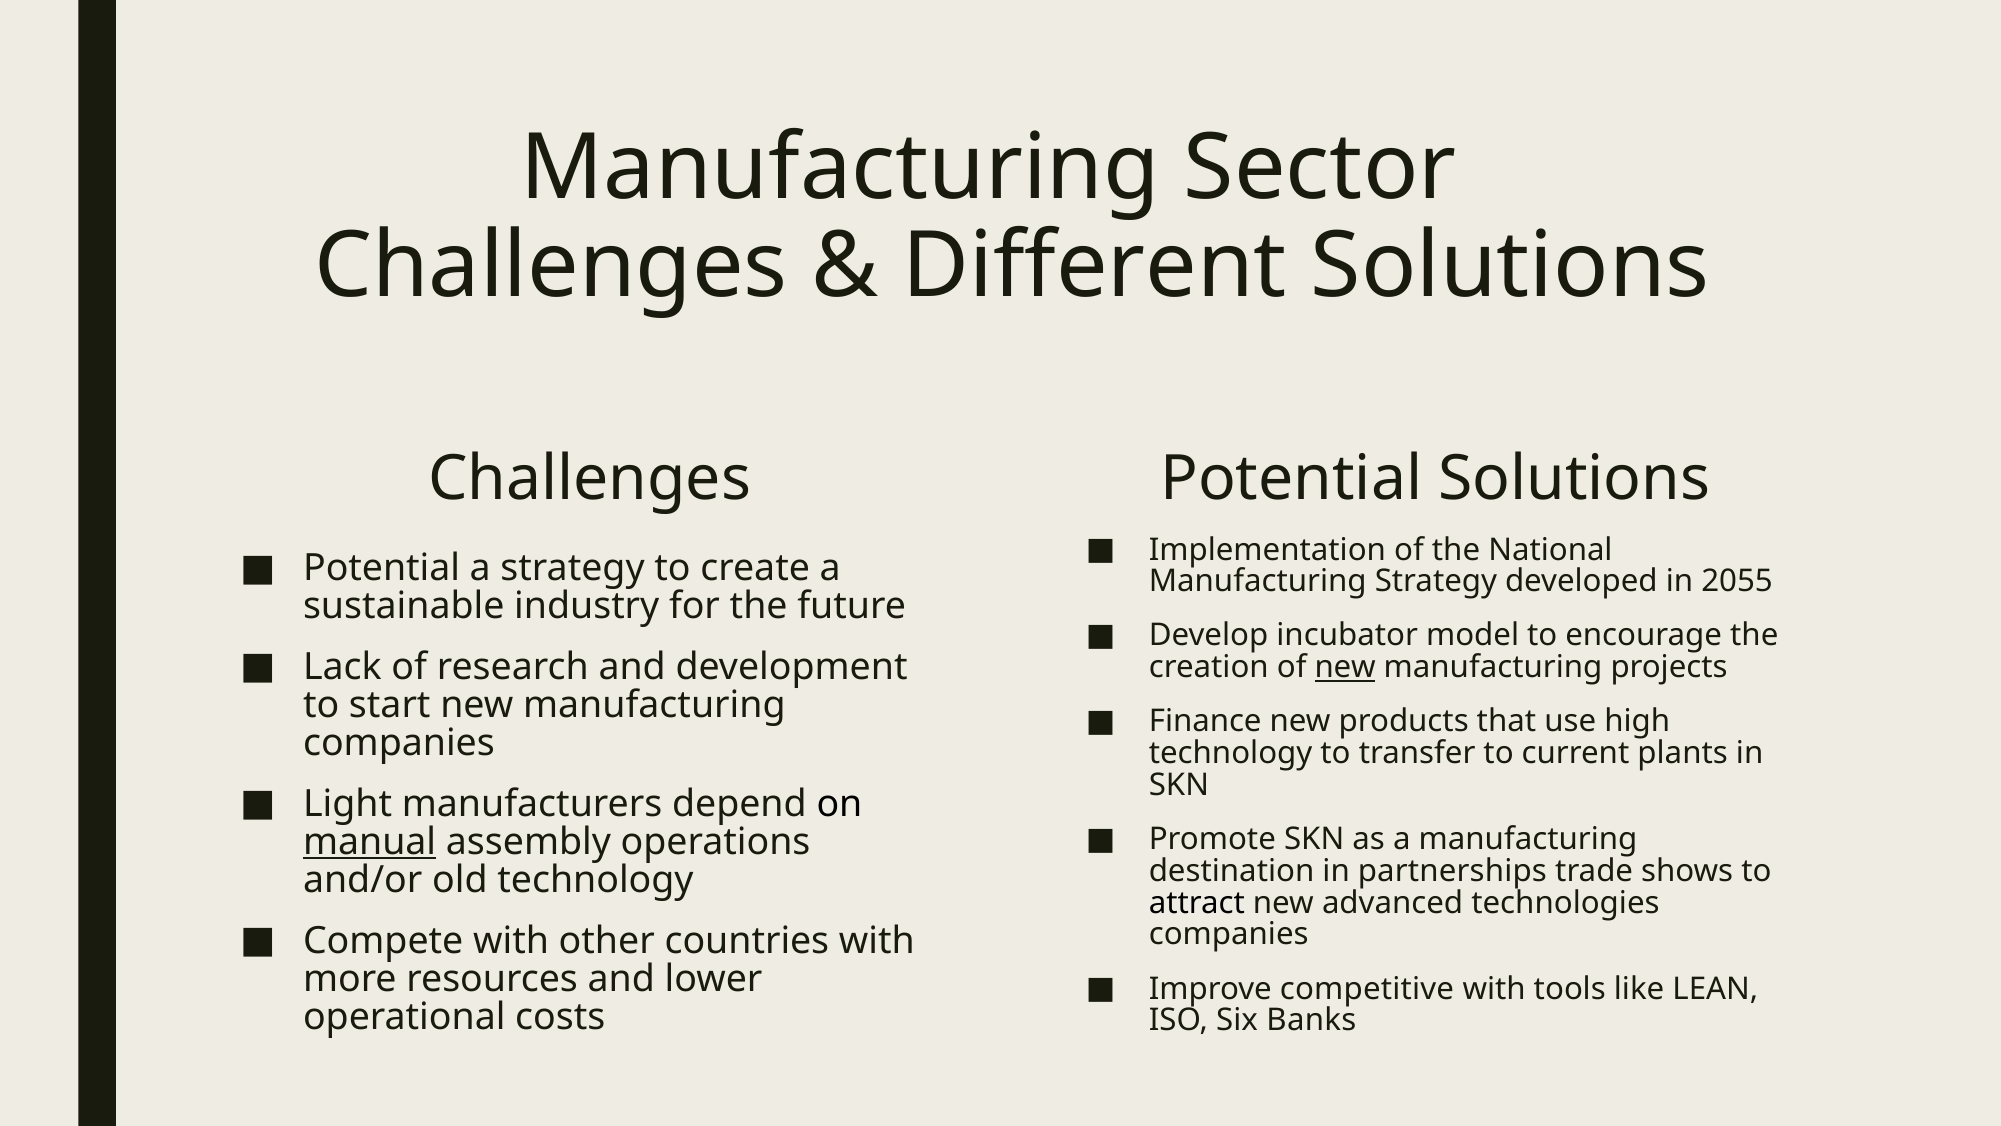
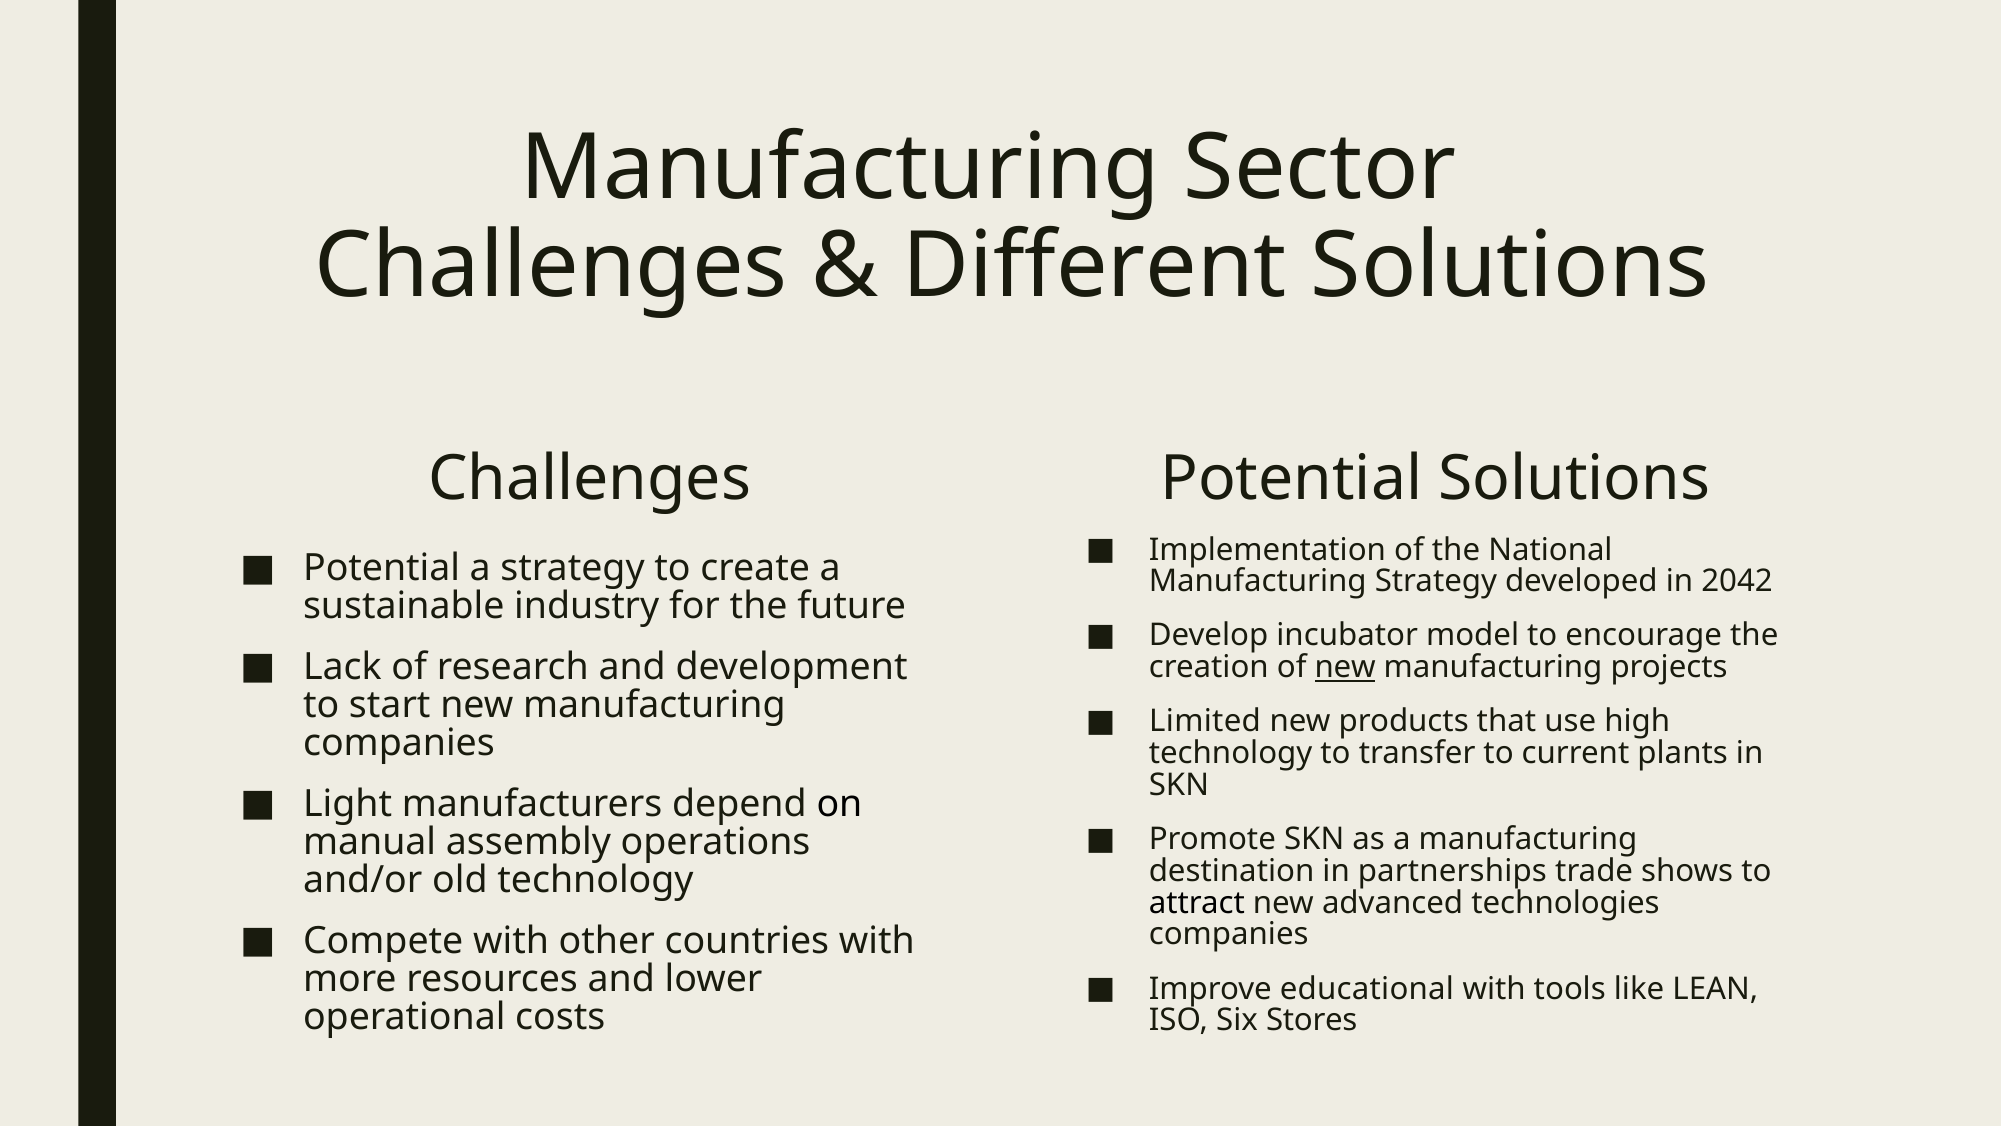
2055: 2055 -> 2042
Finance: Finance -> Limited
manual underline: present -> none
competitive: competitive -> educational
Banks: Banks -> Stores
